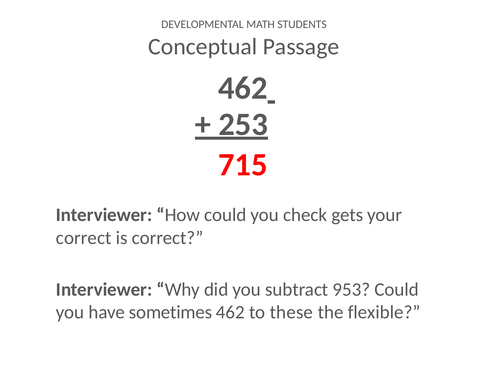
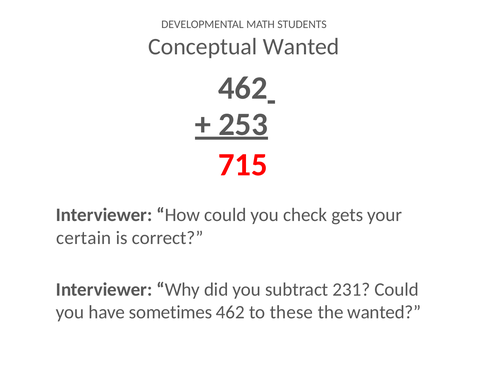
Conceptual Passage: Passage -> Wanted
correct at (84, 238): correct -> certain
953: 953 -> 231
the flexible: flexible -> wanted
